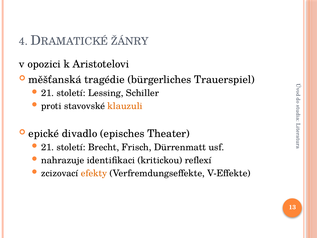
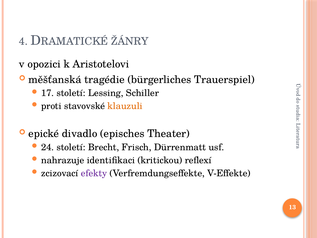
21 at (48, 93): 21 -> 17
21 at (48, 147): 21 -> 24
efekty colour: orange -> purple
